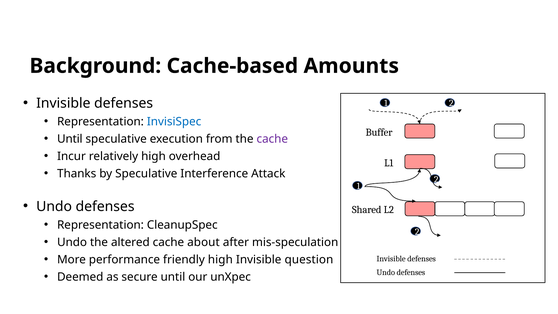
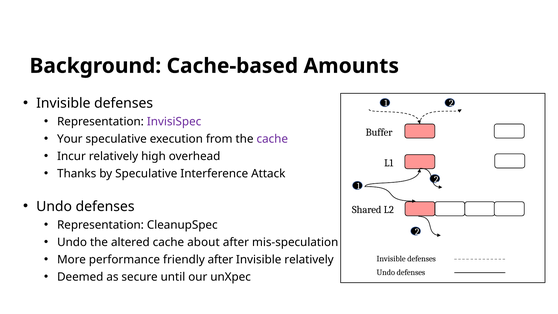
InvisiSpec colour: blue -> purple
Until at (70, 139): Until -> Your
friendly high: high -> after
Invisible question: question -> relatively
